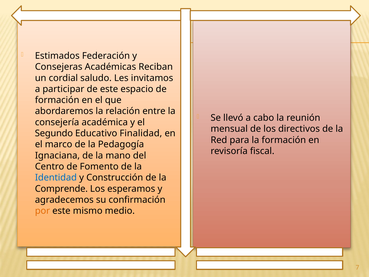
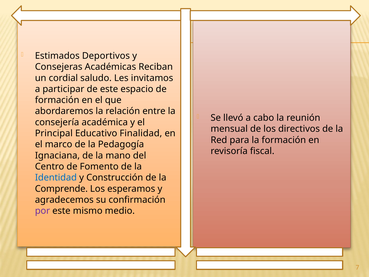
Federación: Federación -> Deportivos
Segundo: Segundo -> Principal
por colour: orange -> purple
